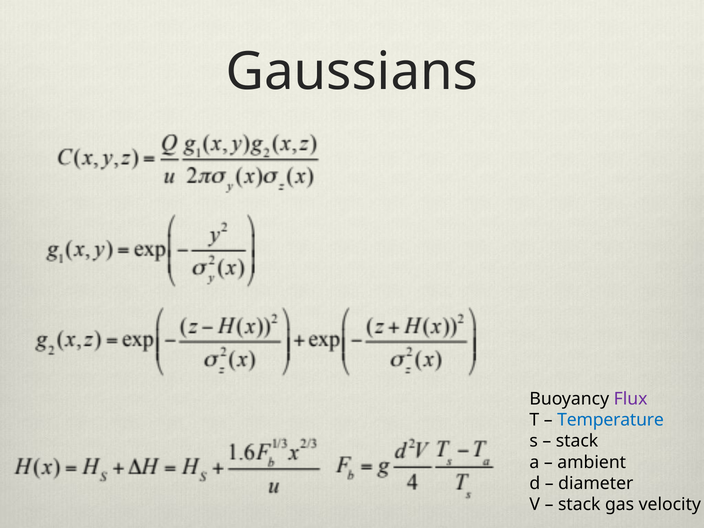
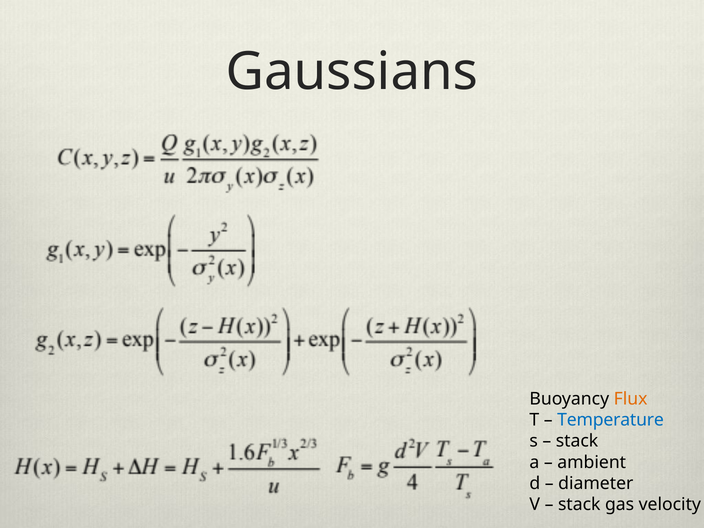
Flux colour: purple -> orange
